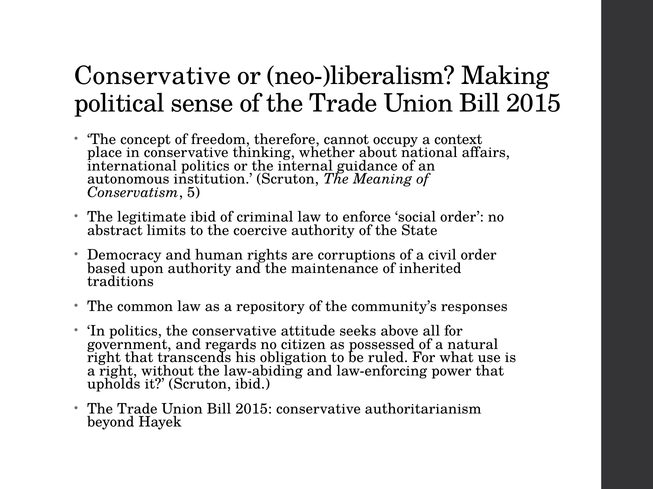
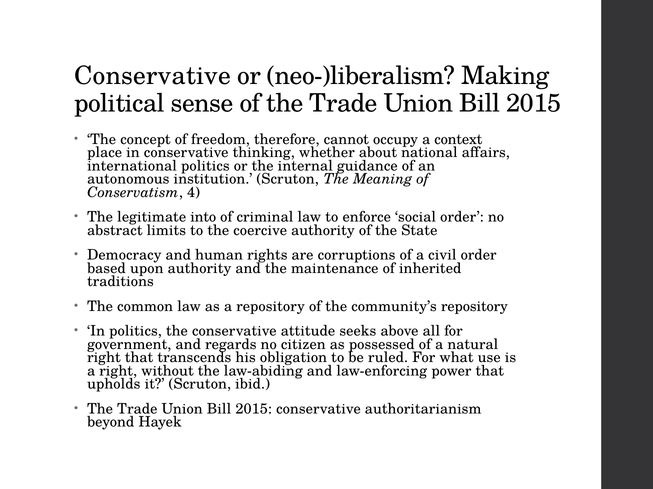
5: 5 -> 4
legitimate ibid: ibid -> into
community’s responses: responses -> repository
